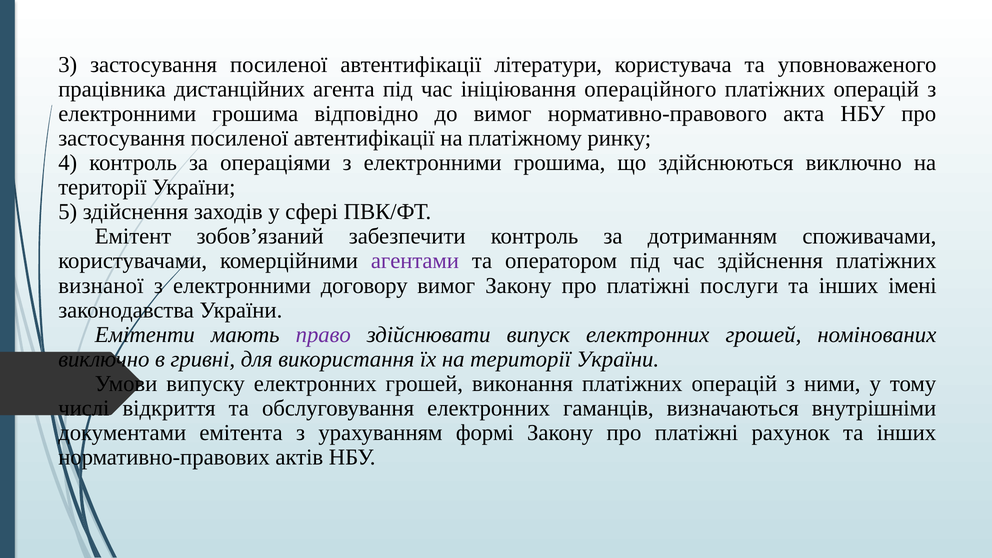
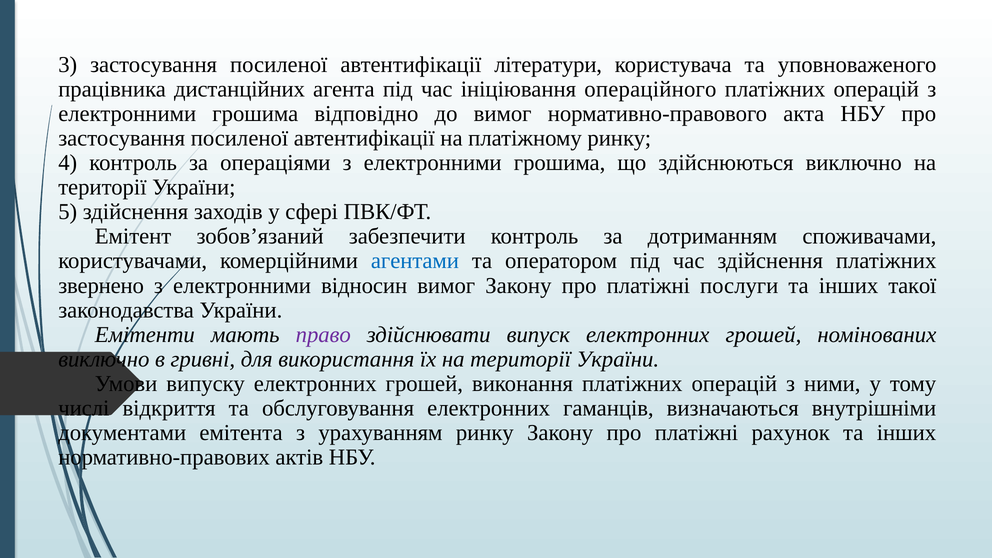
агентами colour: purple -> blue
визнаної: визнаної -> звернено
договору: договору -> відносин
імені: імені -> такої
урахуванням формі: формі -> ринку
